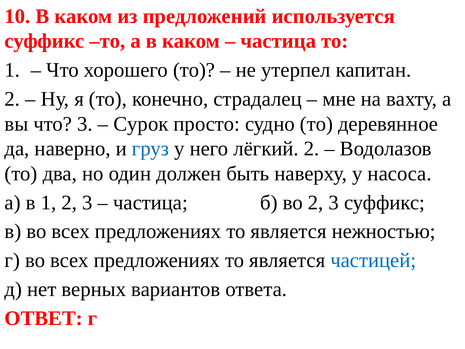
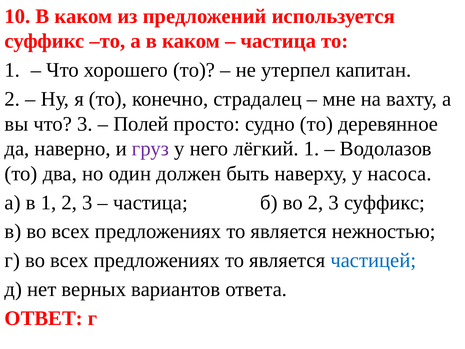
Сурок: Сурок -> Полей
груз colour: blue -> purple
лёгкий 2: 2 -> 1
